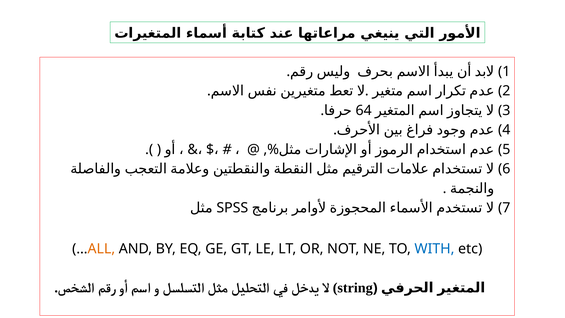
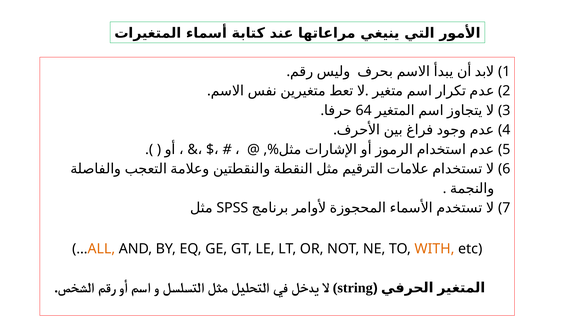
WITH colour: blue -> orange
